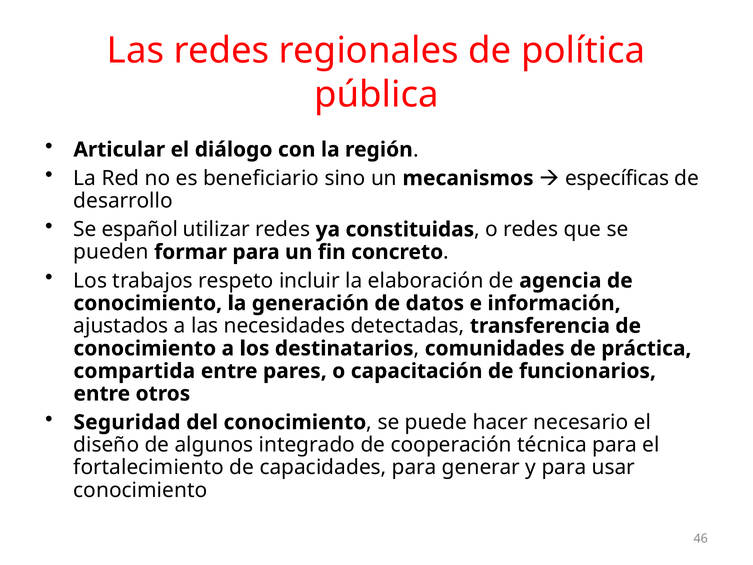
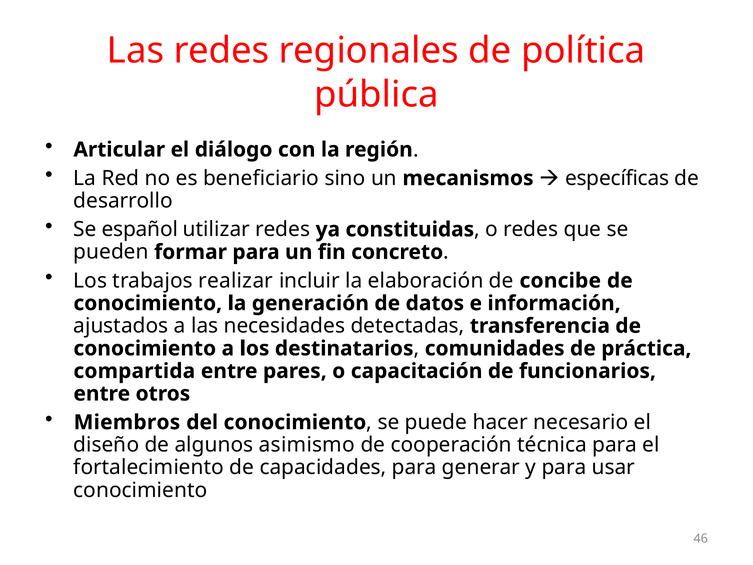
respeto: respeto -> realizar
agencia: agencia -> concibe
Seguridad: Seguridad -> Miembros
integrado: integrado -> asimismo
